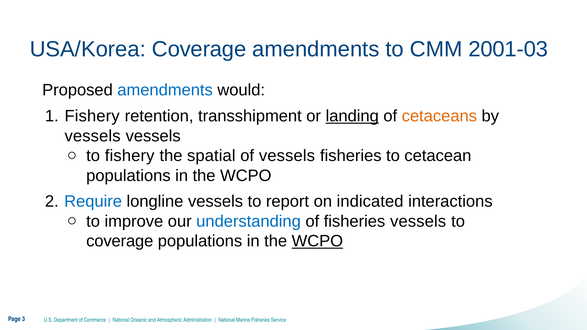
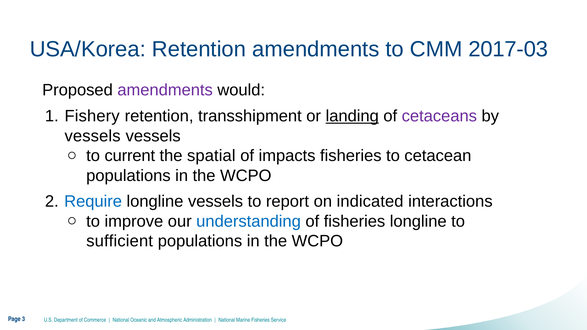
USA/Korea Coverage: Coverage -> Retention
2001-03: 2001-03 -> 2017-03
amendments at (165, 90) colour: blue -> purple
cetaceans colour: orange -> purple
to fishery: fishery -> current
of vessels: vessels -> impacts
fisheries vessels: vessels -> longline
coverage at (120, 241): coverage -> sufficient
WCPO at (317, 241) underline: present -> none
